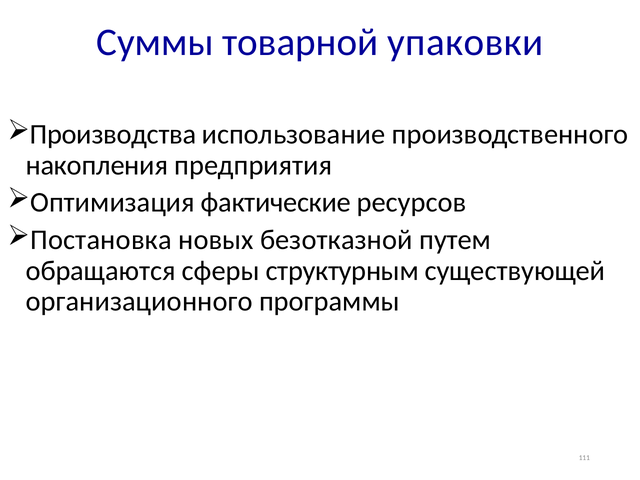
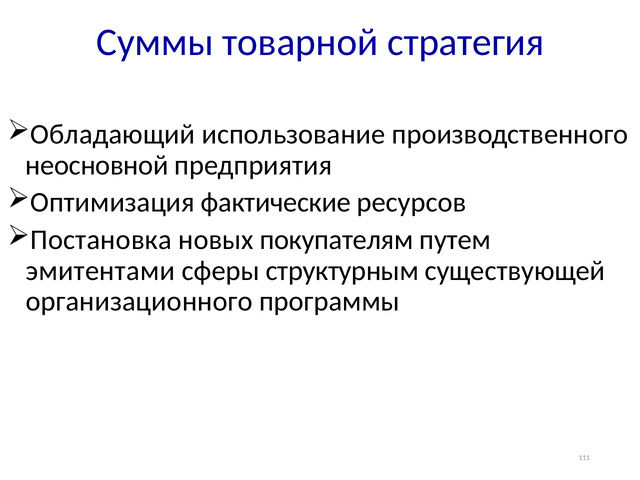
упаковки: упаковки -> стратегия
Производства: Производства -> Обладающий
накопления: накопления -> неосновной
безотказной: безотказной -> покупателям
обращаются: обращаются -> эмитентами
